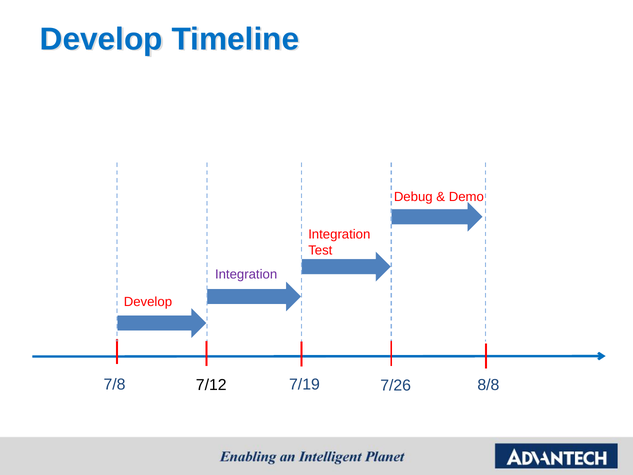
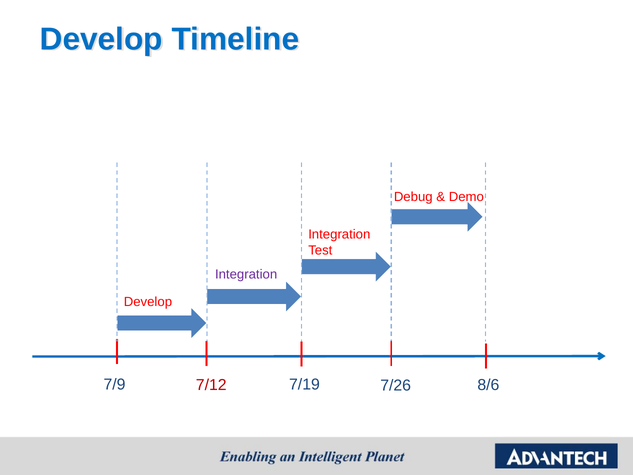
7/8: 7/8 -> 7/9
8/8: 8/8 -> 8/6
7/12 colour: black -> red
